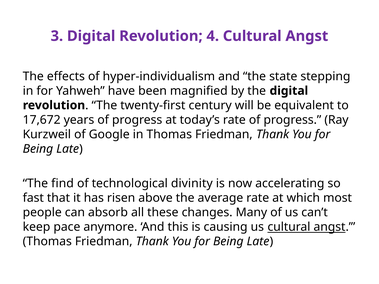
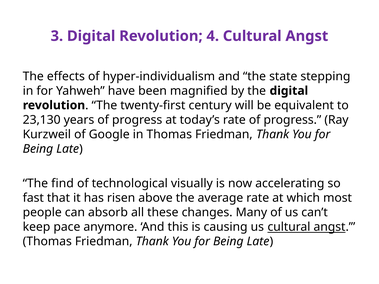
17,672: 17,672 -> 23,130
divinity: divinity -> visually
